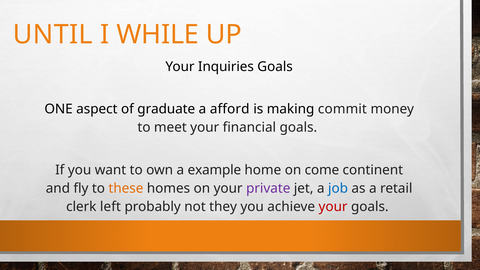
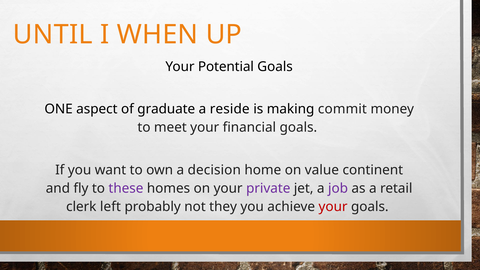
WHILE: WHILE -> WHEN
Inquiries: Inquiries -> Potential
afford: afford -> reside
example: example -> decision
come: come -> value
these colour: orange -> purple
job colour: blue -> purple
